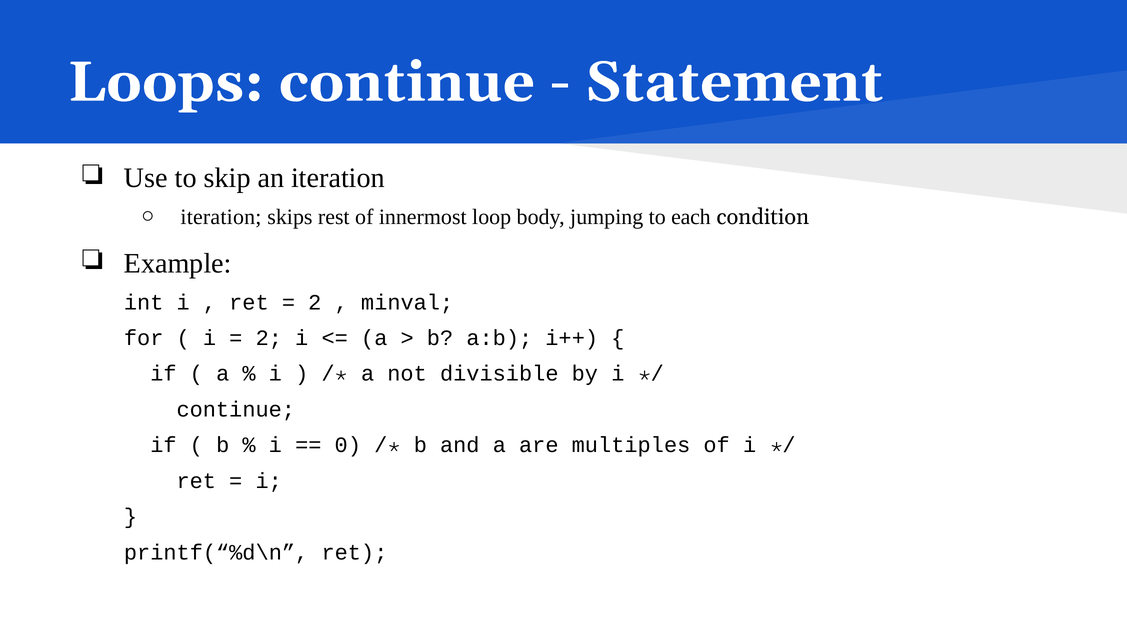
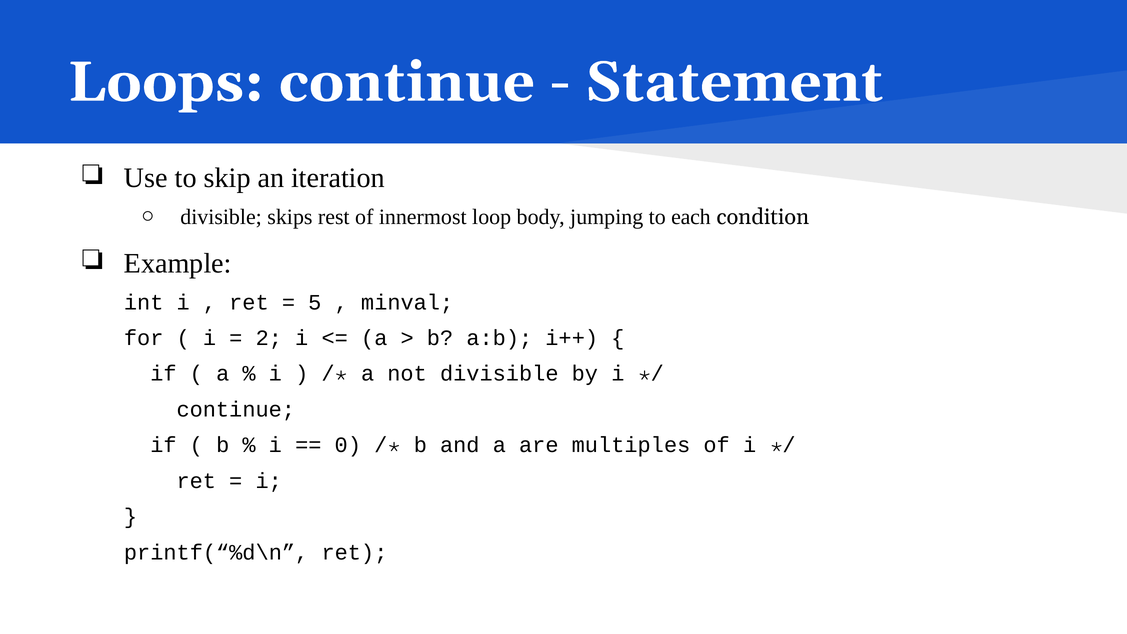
iteration at (221, 217): iteration -> divisible
2 at (315, 302): 2 -> 5
